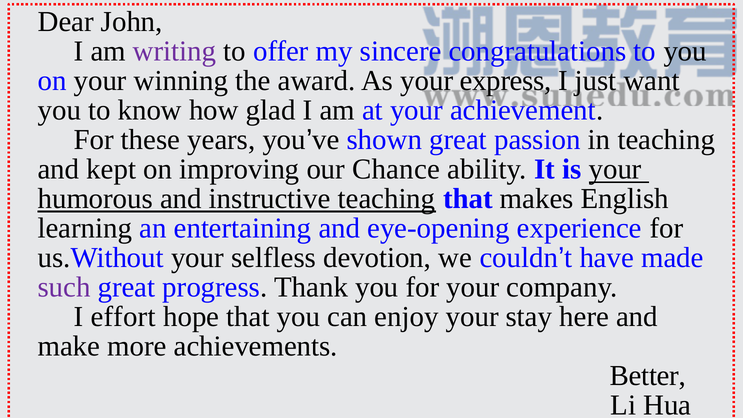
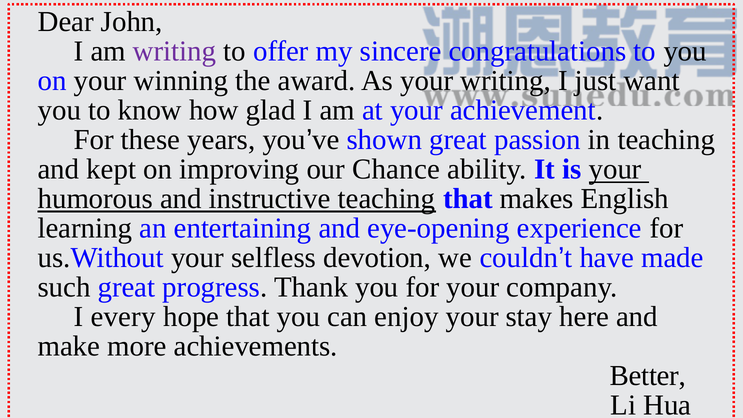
your express: express -> writing
such colour: purple -> black
effort: effort -> every
